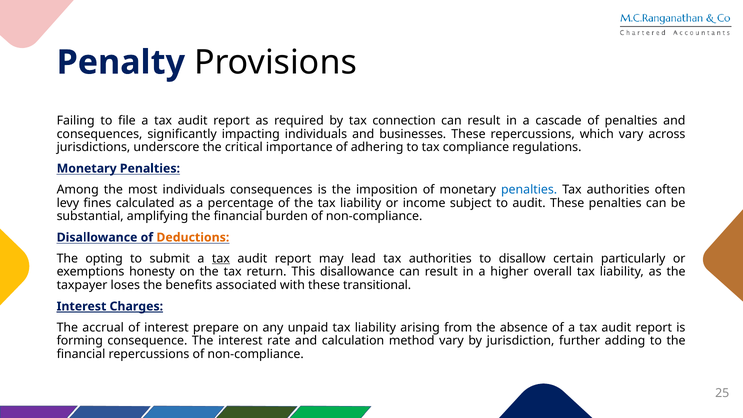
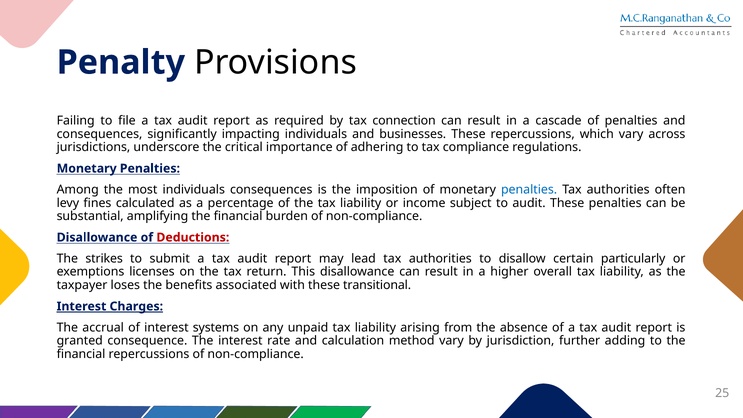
Deductions colour: orange -> red
opting: opting -> strikes
tax at (221, 259) underline: present -> none
honesty: honesty -> licenses
prepare: prepare -> systems
forming: forming -> granted
